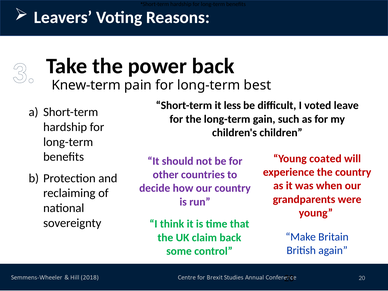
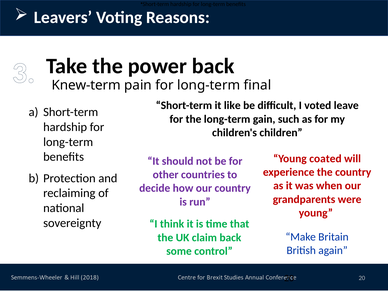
best: best -> final
less: less -> like
